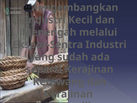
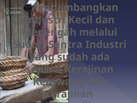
Ekspor-Sentra: Ekspor-Sentra -> Sudah-Sentra
